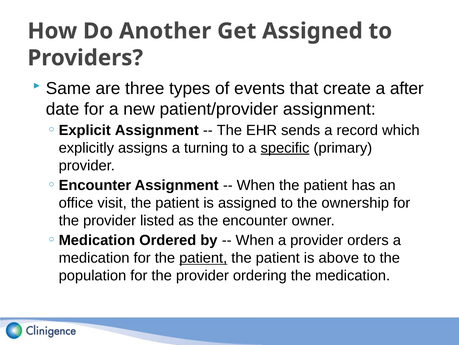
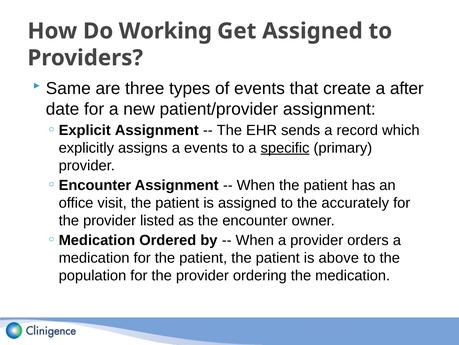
Another: Another -> Working
a turning: turning -> events
ownership: ownership -> accurately
patient at (203, 257) underline: present -> none
